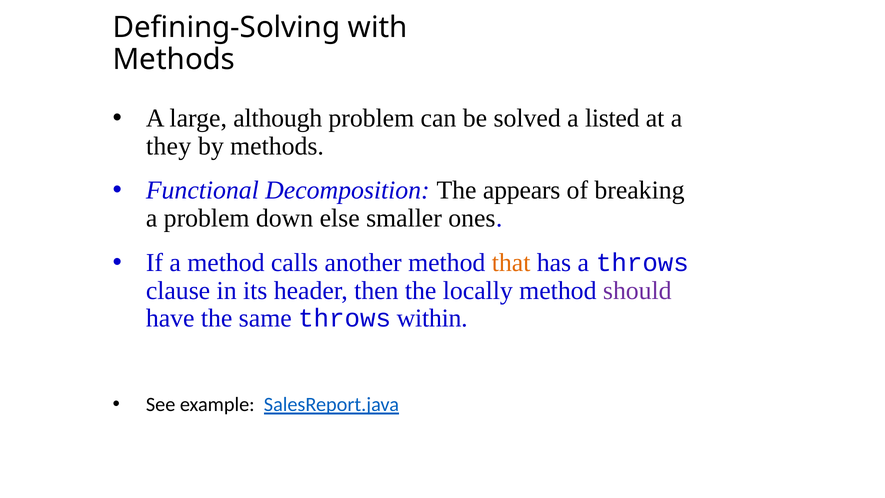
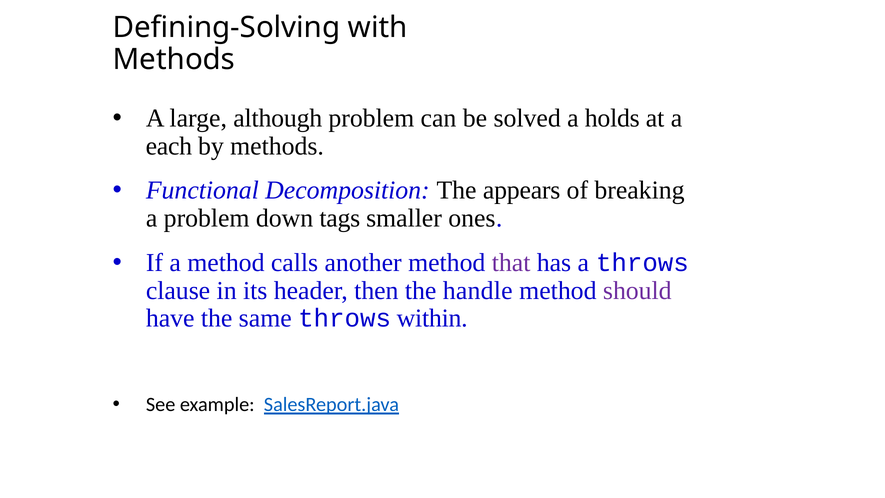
listed: listed -> holds
they: they -> each
else: else -> tags
that colour: orange -> purple
locally: locally -> handle
